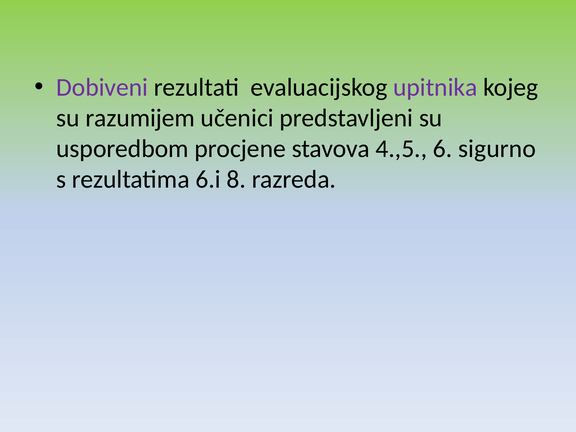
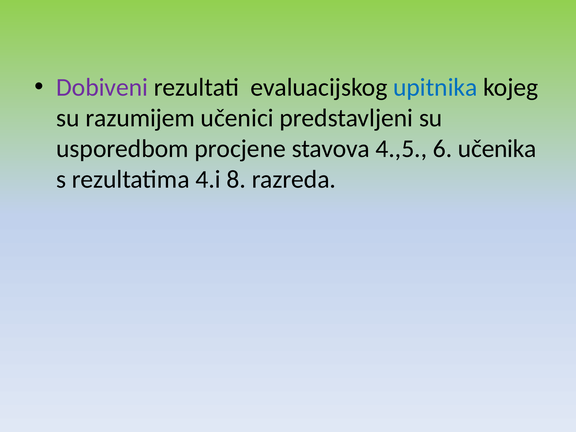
upitnika colour: purple -> blue
sigurno: sigurno -> učenika
6.i: 6.i -> 4.i
